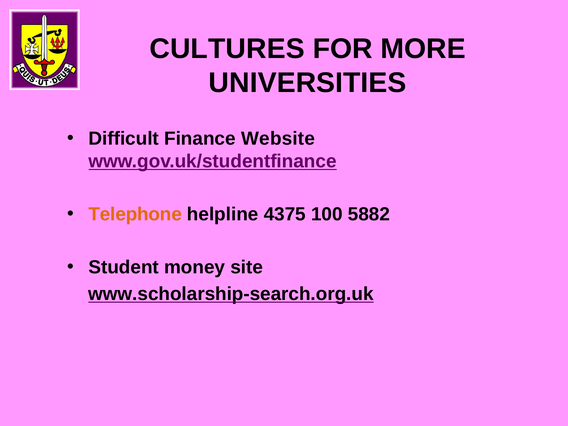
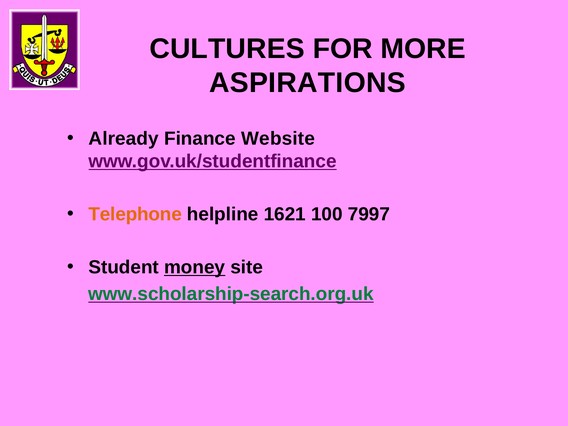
UNIVERSITIES: UNIVERSITIES -> ASPIRATIONS
Difficult: Difficult -> Already
4375: 4375 -> 1621
5882: 5882 -> 7997
money underline: none -> present
www.scholarship-search.org.uk colour: black -> green
